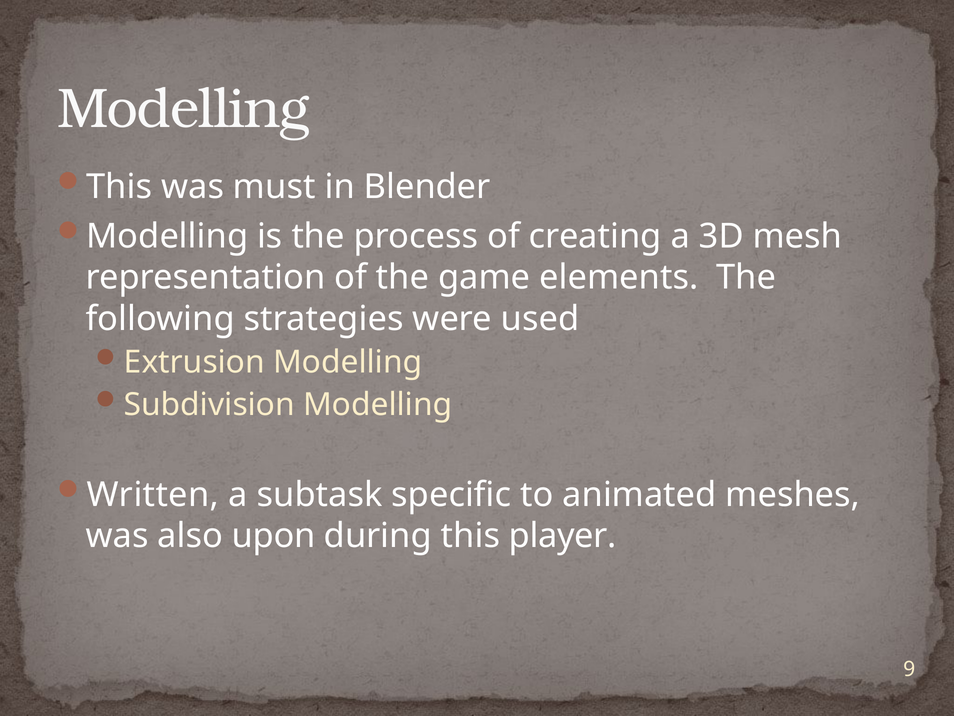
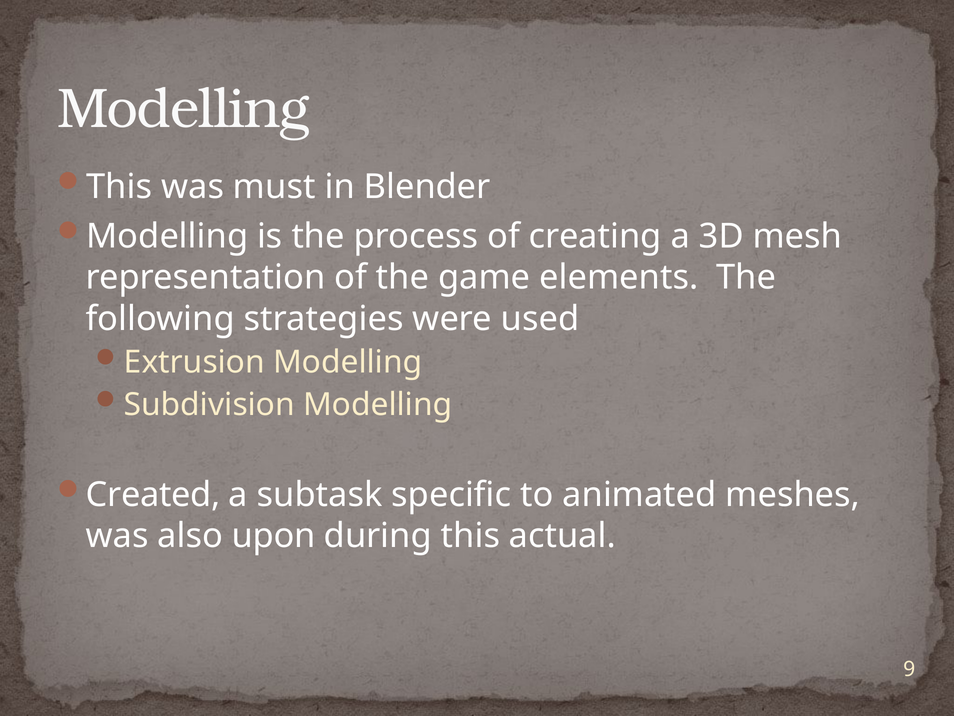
Written: Written -> Created
player: player -> actual
